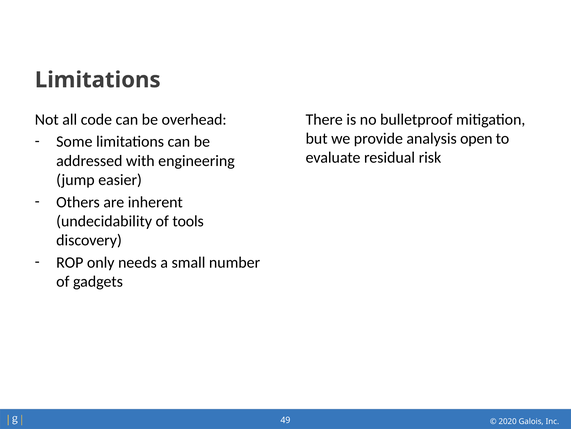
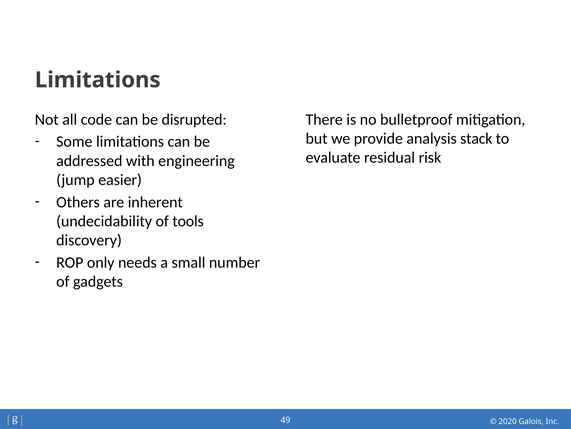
overhead: overhead -> disrupted
open: open -> stack
